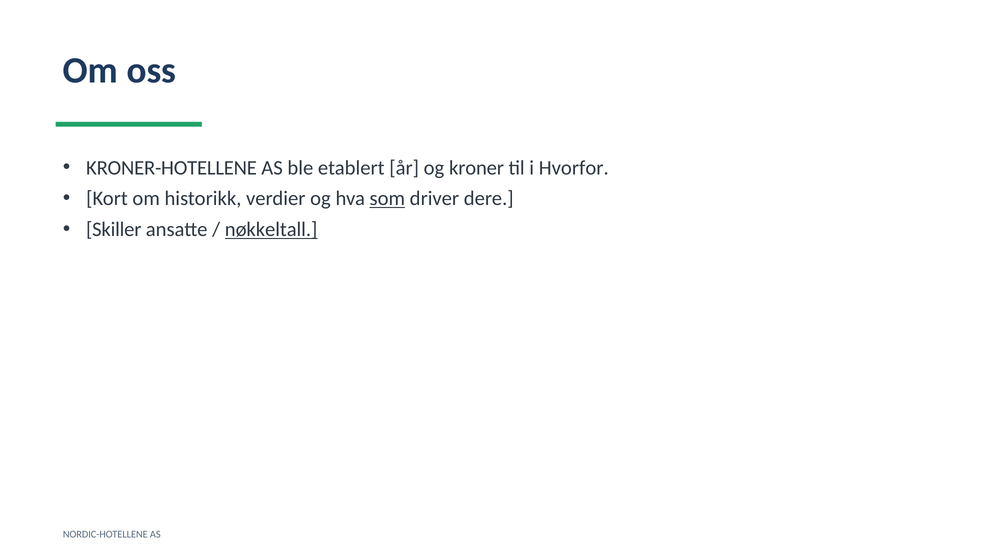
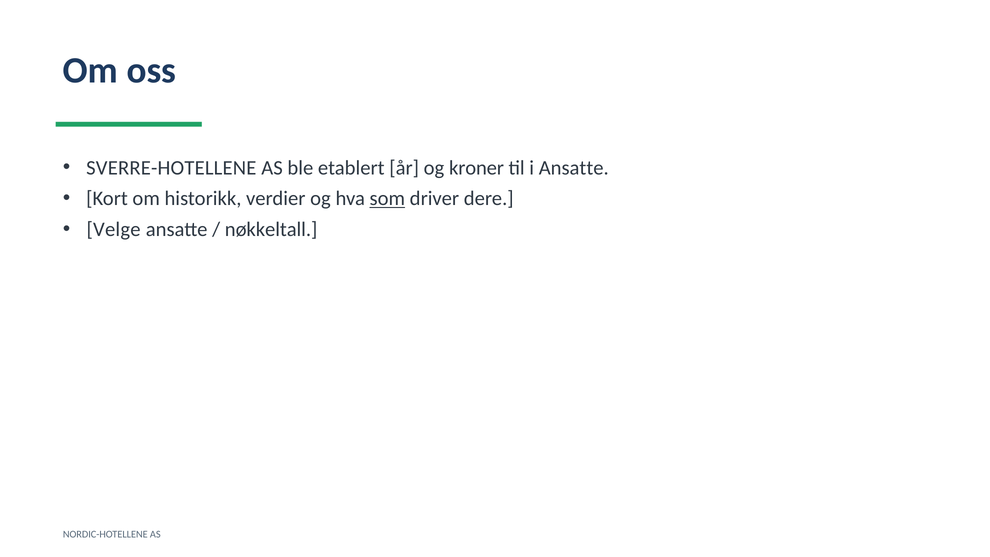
KRONER-HOTELLENE: KRONER-HOTELLENE -> SVERRE-HOTELLENE
i Hvorfor: Hvorfor -> Ansatte
Skiller: Skiller -> Velge
nøkkeltall underline: present -> none
